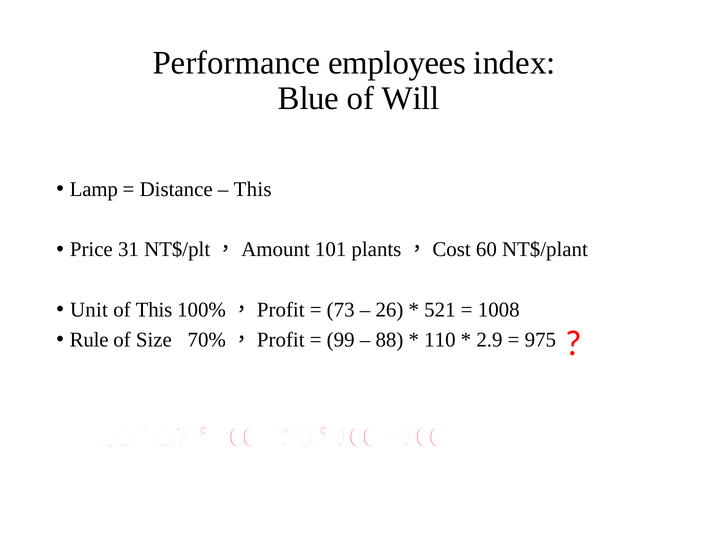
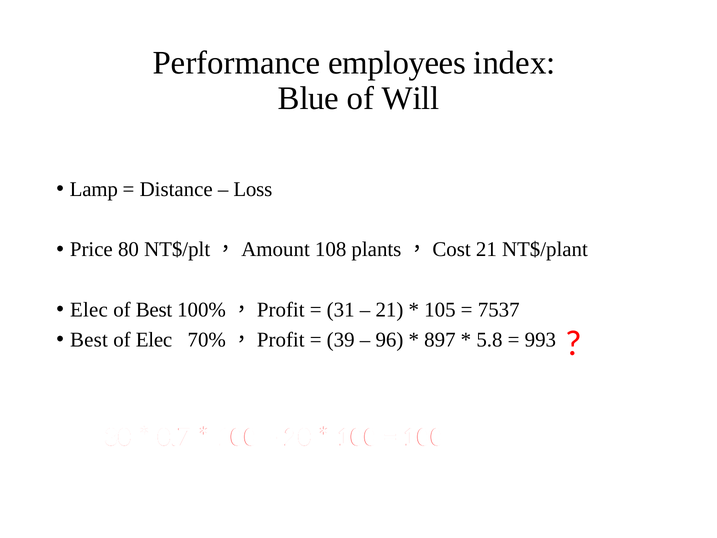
This at (253, 189): This -> Loss
31: 31 -> 80
101: 101 -> 108
plants，Cost 60: 60 -> 21
Unit at (89, 310): Unit -> Elec
of This: This -> Best
73: 73 -> 31
26 at (389, 310): 26 -> 21
521: 521 -> 105
1008: 1008 -> 7537
Rule at (89, 340): Rule -> Best
of Size: Size -> Elec
99: 99 -> 39
88: 88 -> 96
110: 110 -> 897
2.9: 2.9 -> 5.8
975: 975 -> 993
